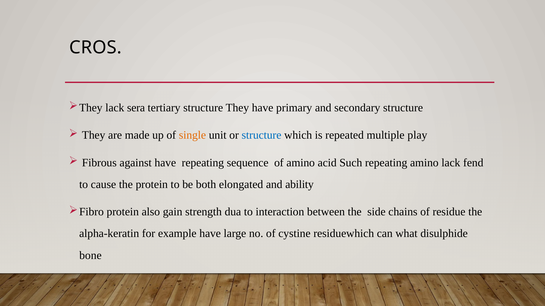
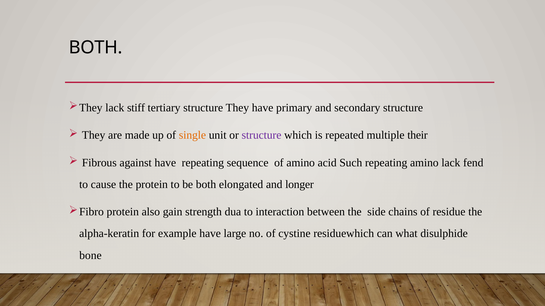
CROS at (95, 48): CROS -> BOTH
sera: sera -> stiff
structure at (262, 135) colour: blue -> purple
play: play -> their
ability: ability -> longer
